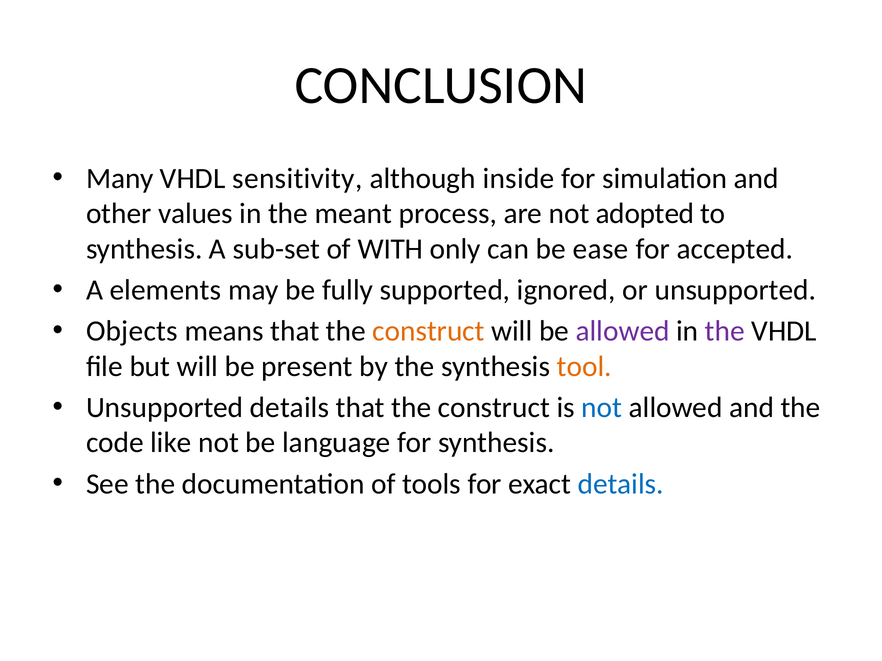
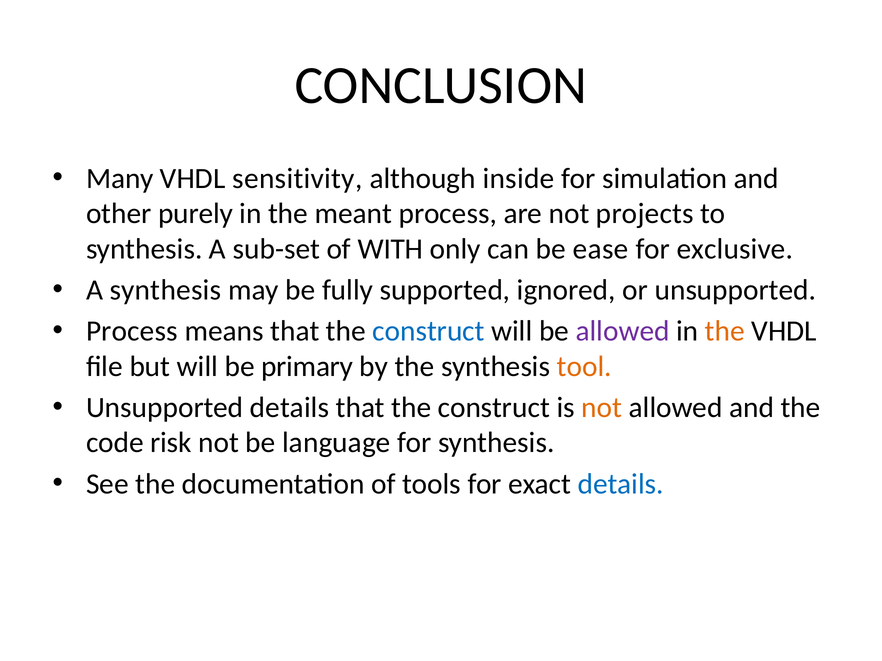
values: values -> purely
adopted: adopted -> projects
accepted: accepted -> exclusive
A elements: elements -> synthesis
Objects at (132, 331): Objects -> Process
construct at (429, 331) colour: orange -> blue
the at (725, 331) colour: purple -> orange
present: present -> primary
not at (602, 408) colour: blue -> orange
like: like -> risk
